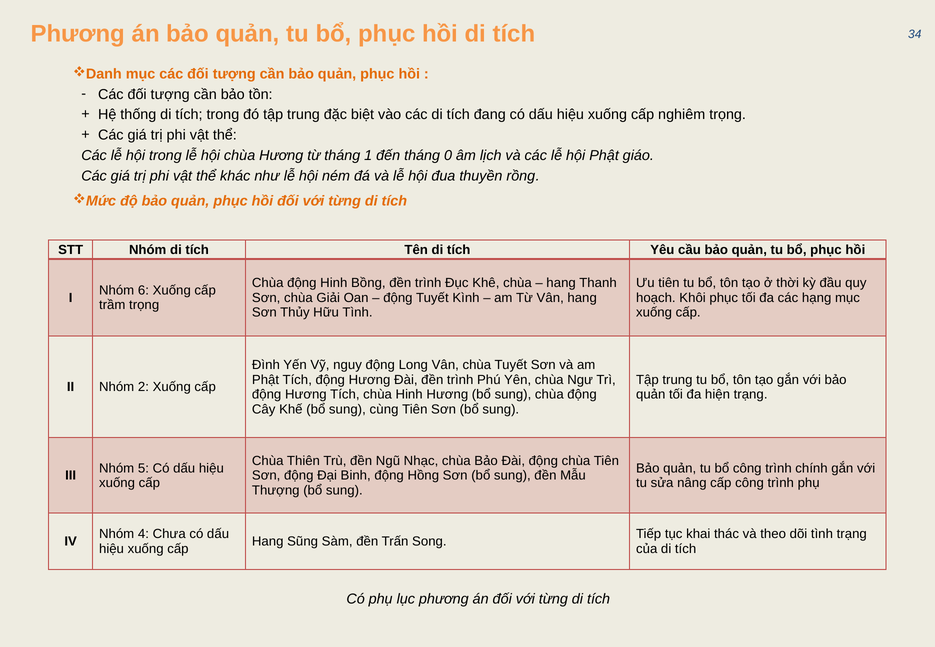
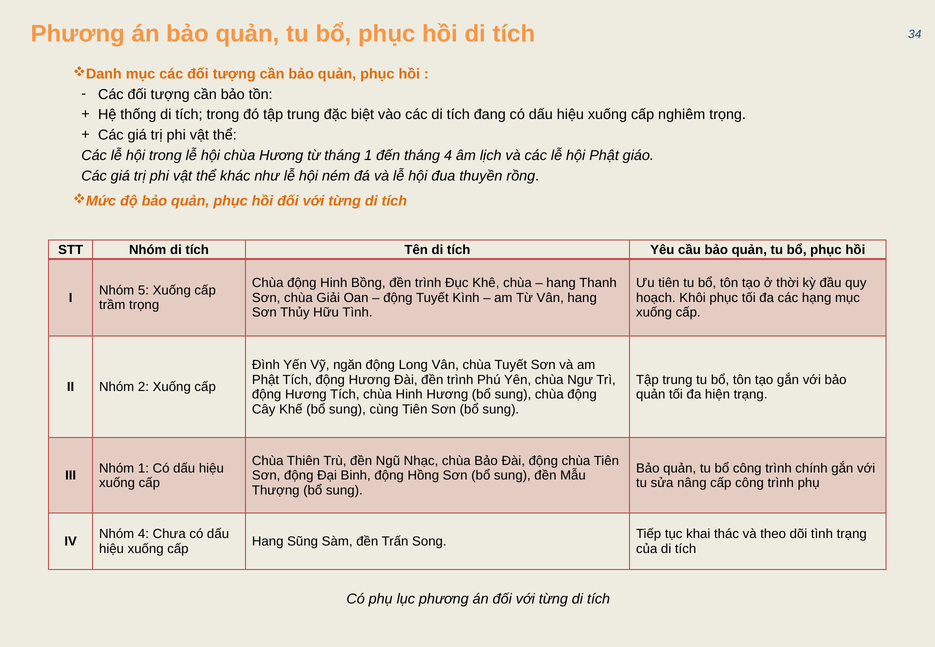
tháng 0: 0 -> 4
6: 6 -> 5
nguy: nguy -> ngăn
Nhóm 5: 5 -> 1
